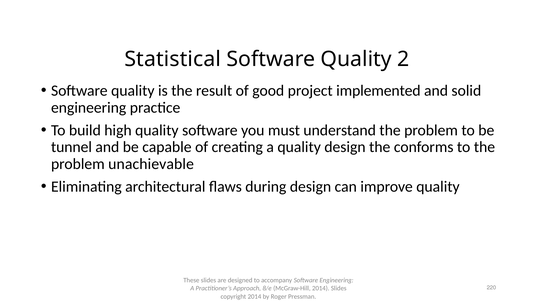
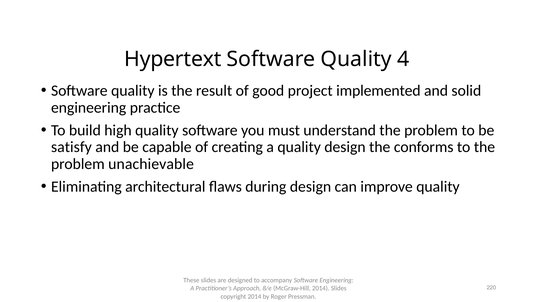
Statistical: Statistical -> Hypertext
2: 2 -> 4
tunnel: tunnel -> satisfy
